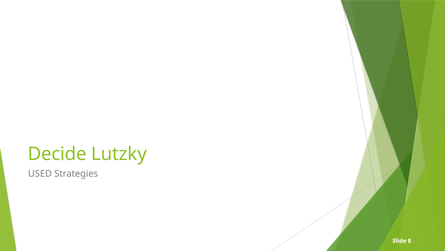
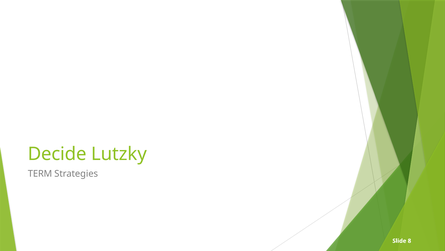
USED: USED -> TERM
